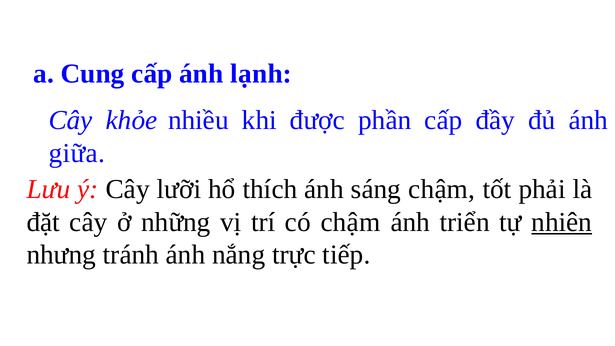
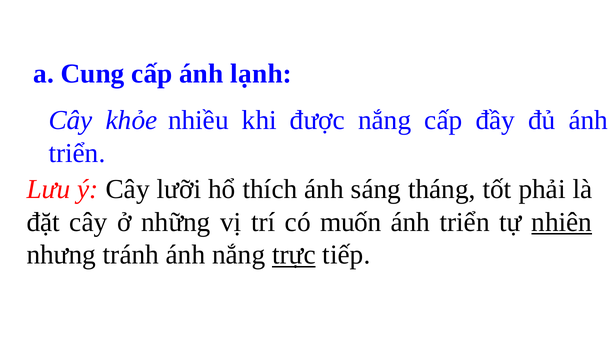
được phần: phần -> nắng
giữa at (77, 153): giữa -> triển
sáng chậm: chậm -> tháng
có chậm: chậm -> muốn
trực underline: none -> present
